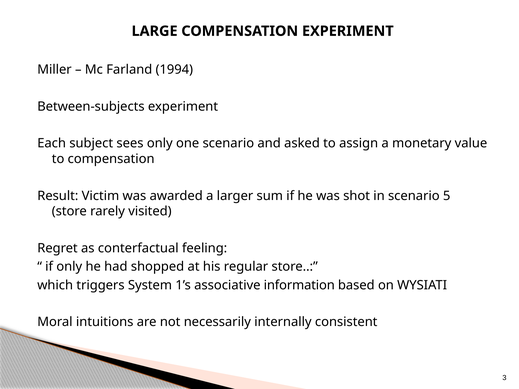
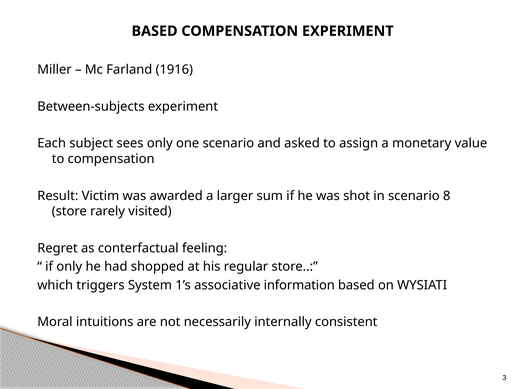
LARGE at (155, 31): LARGE -> BASED
1994: 1994 -> 1916
5: 5 -> 8
